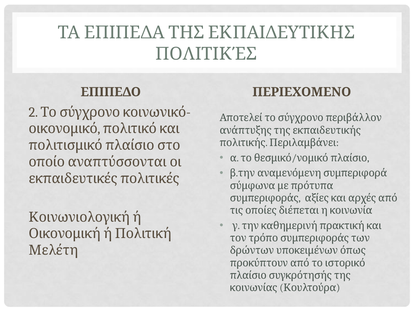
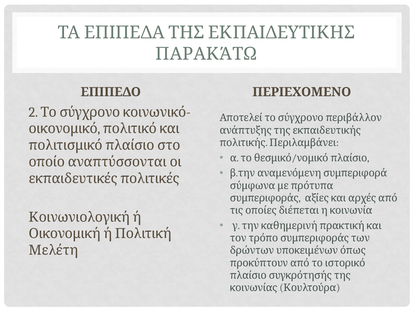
ΠΟΛΙΤΙΚΈΣ: ΠΟΛΙΤΙΚΈΣ -> ΠΑΡΑΚΆΤΩ
